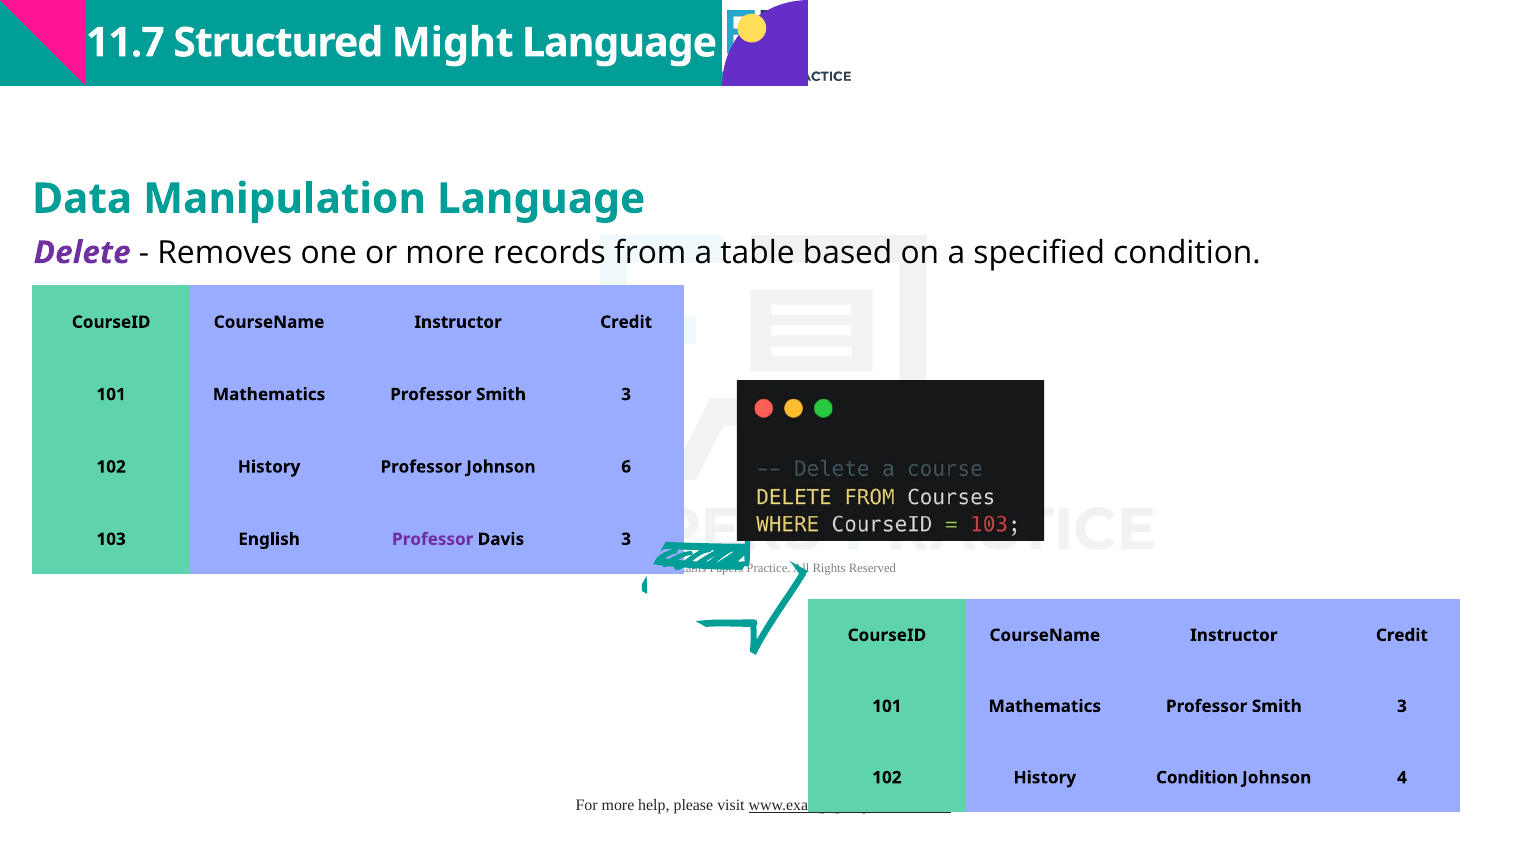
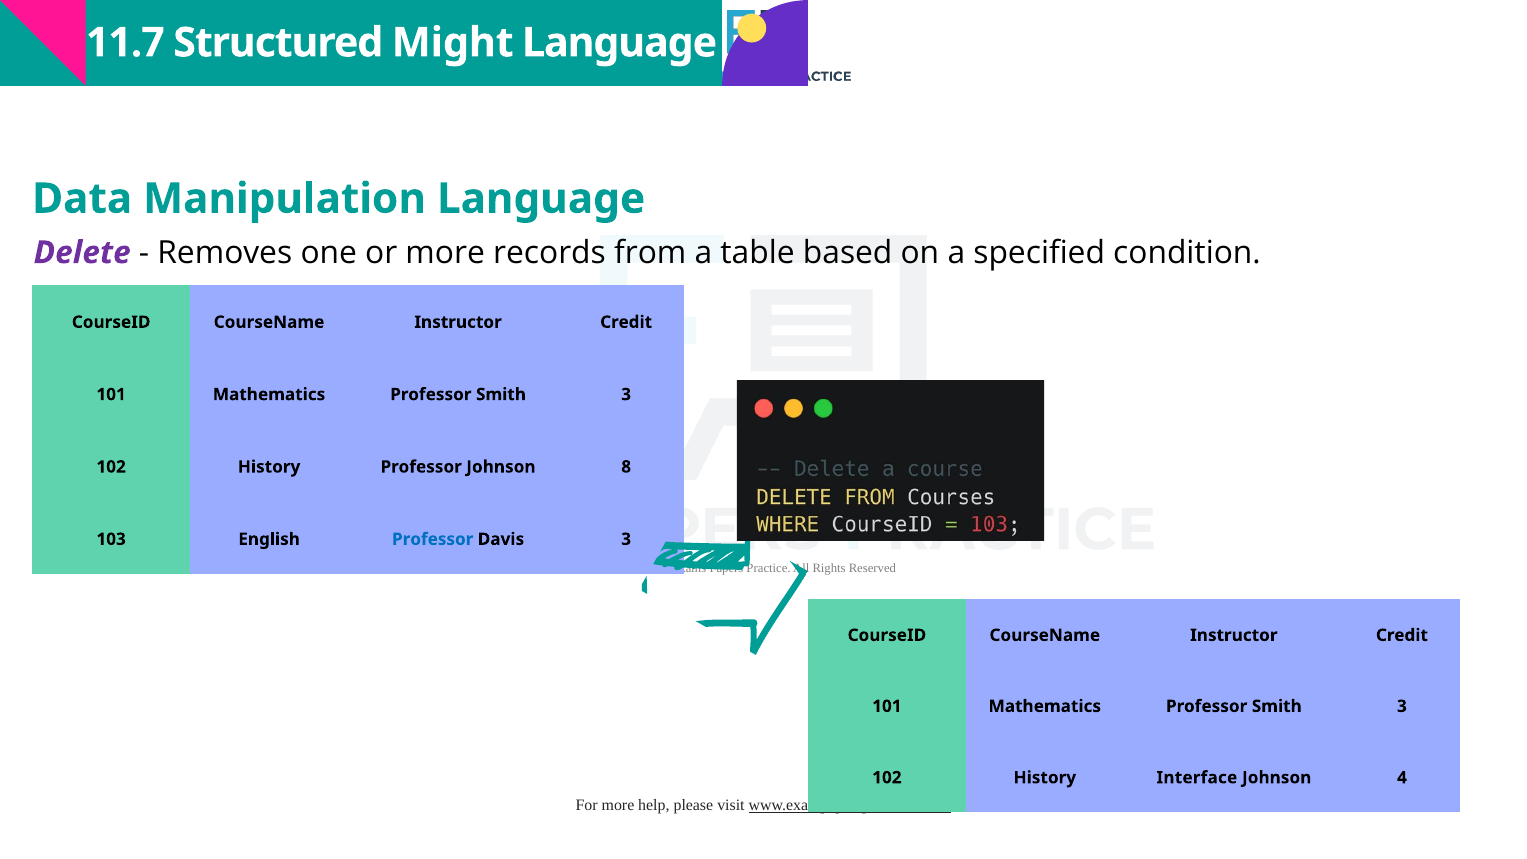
6: 6 -> 8
Professor at (433, 539) colour: purple -> blue
History Condition: Condition -> Interface
